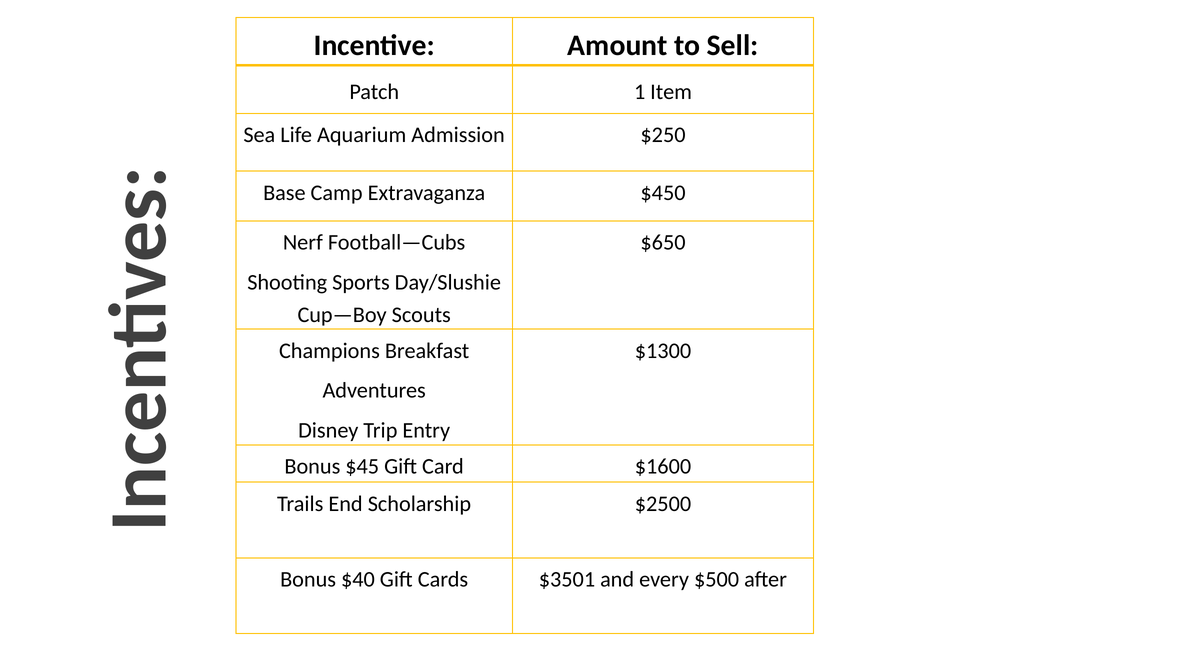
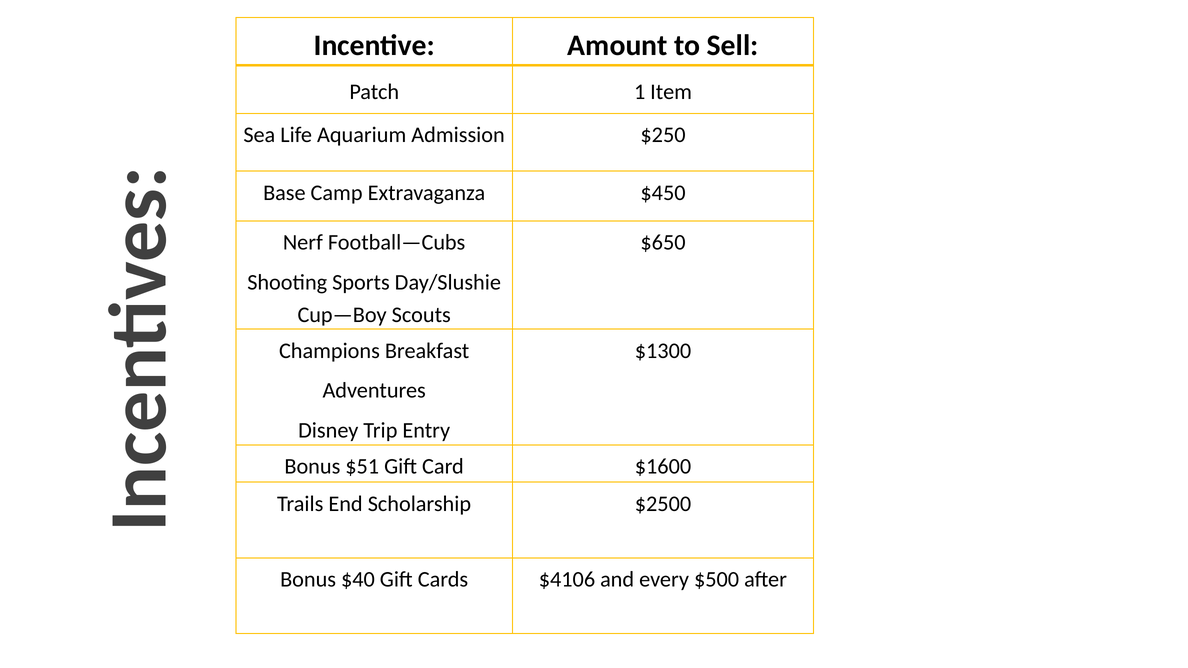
$45: $45 -> $51
$3501: $3501 -> $4106
